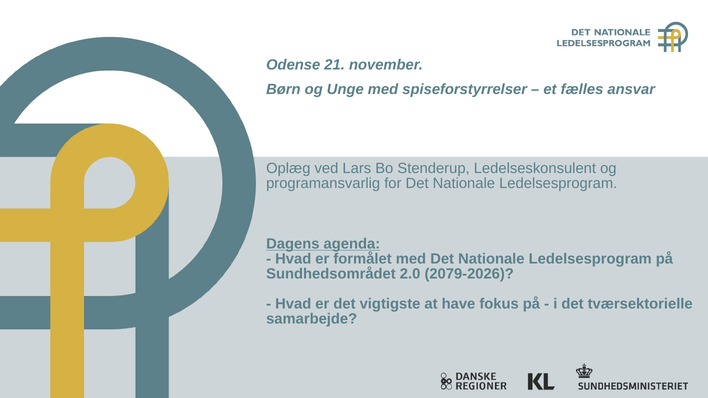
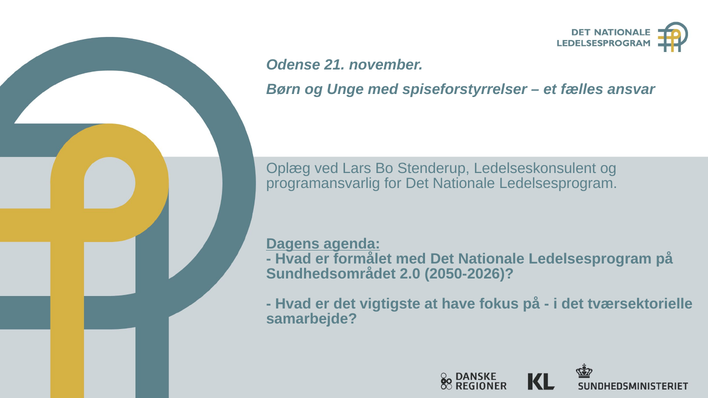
2079-2026: 2079-2026 -> 2050-2026
